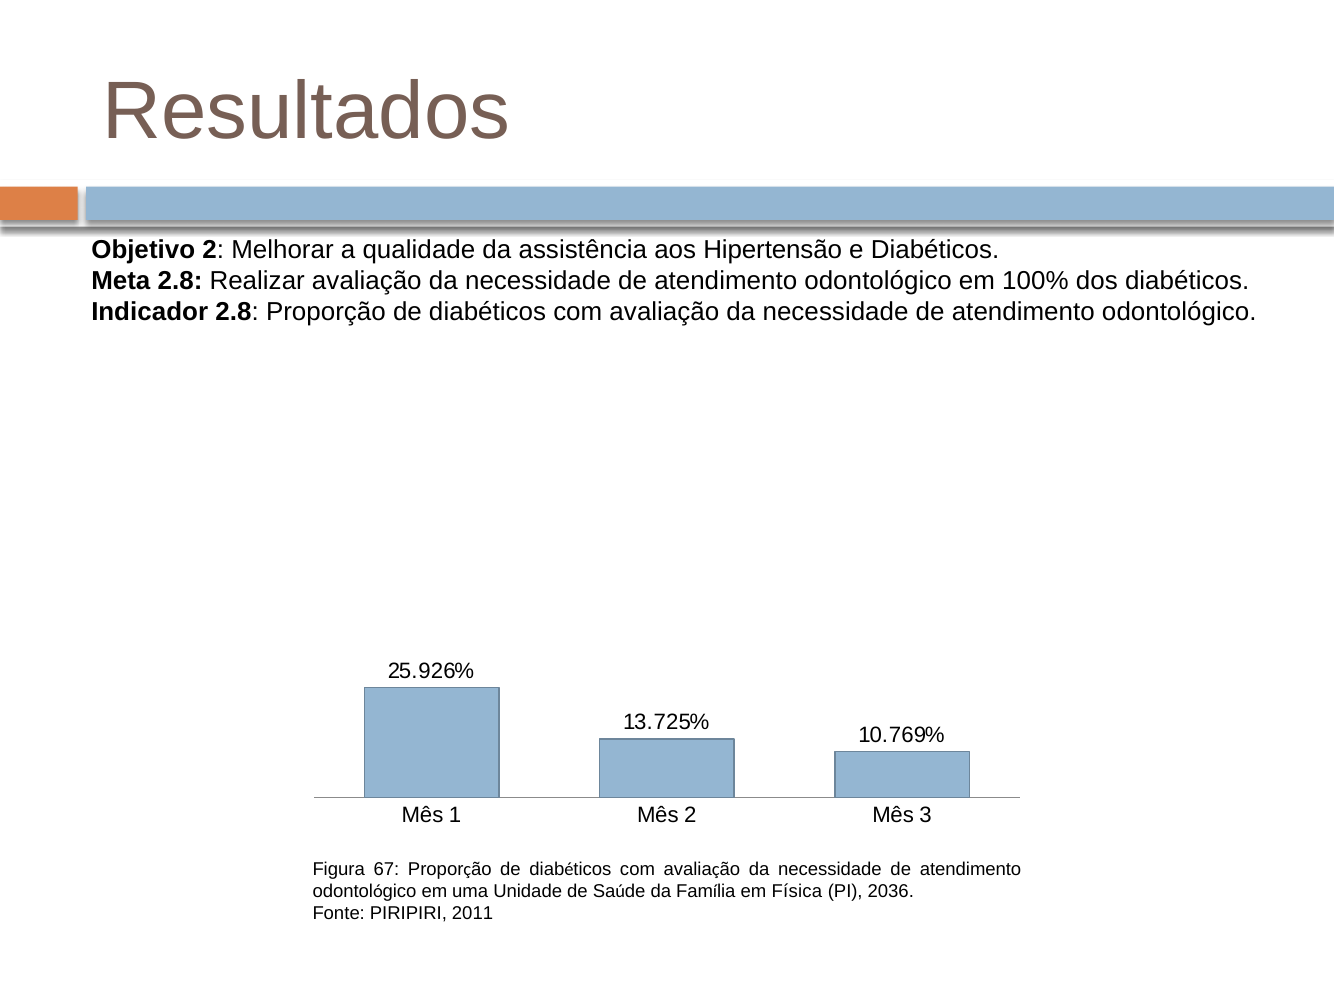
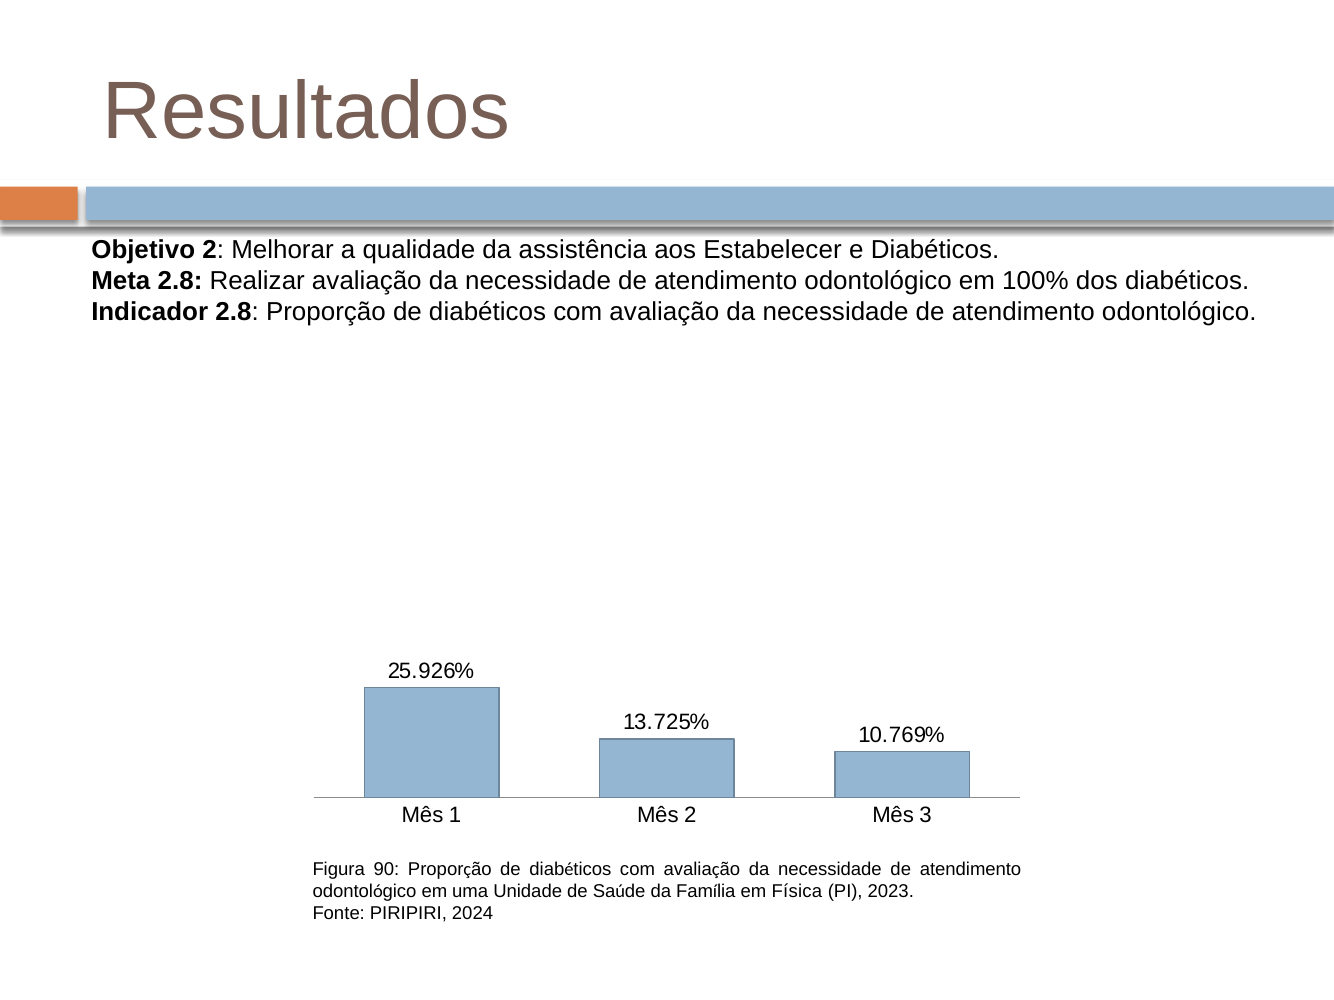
Hipertensão: Hipertensão -> Estabelecer
67: 67 -> 90
2036: 2036 -> 2023
2011: 2011 -> 2024
